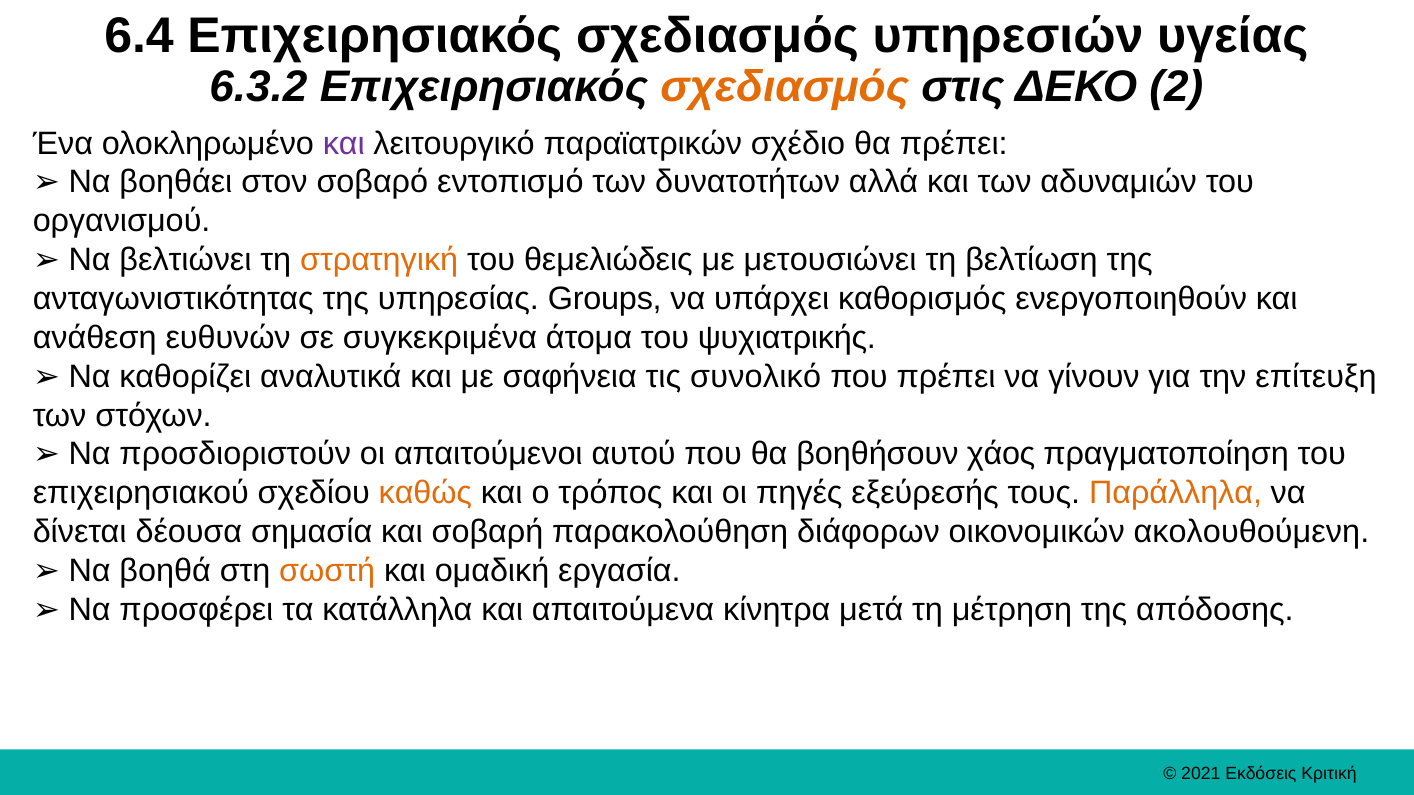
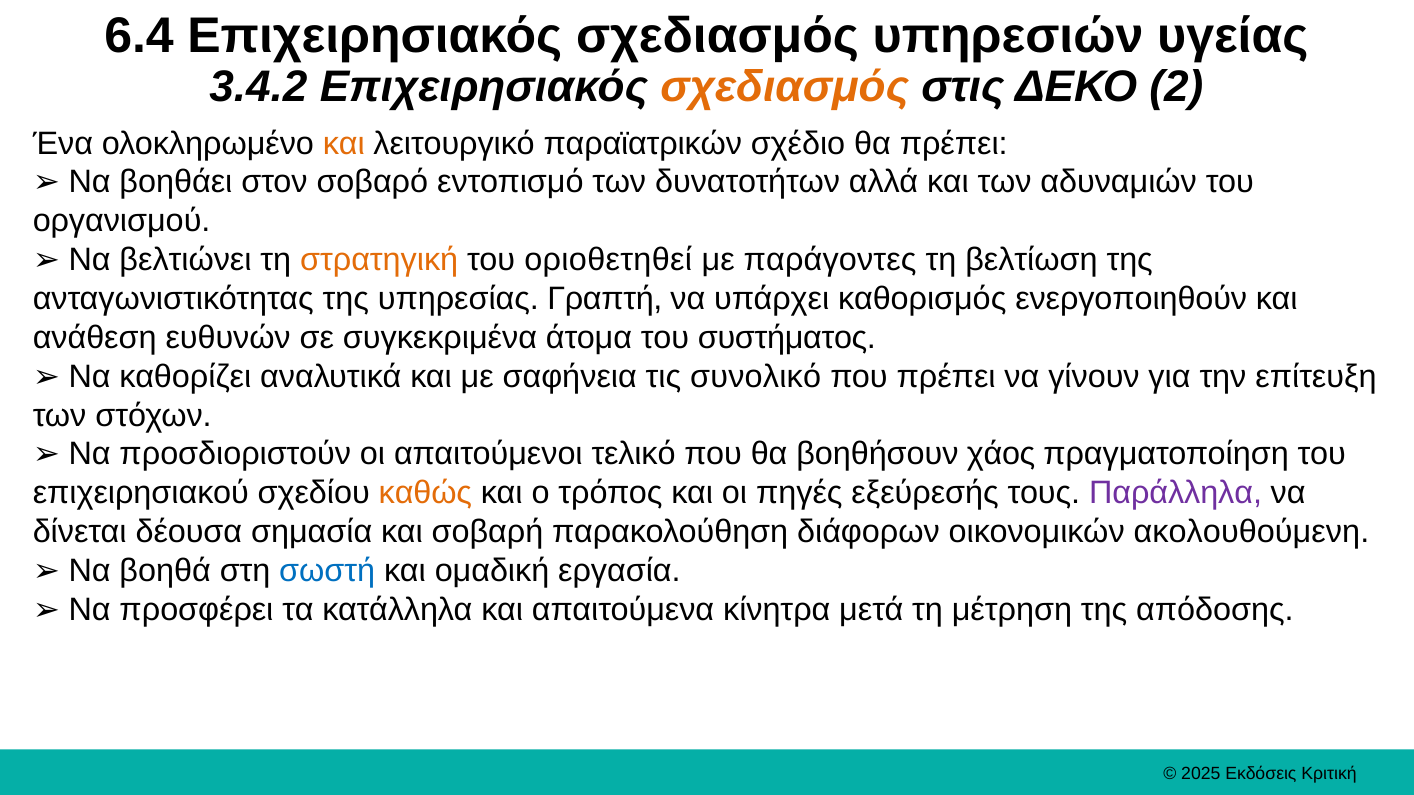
6.3.2: 6.3.2 -> 3.4.2
και at (344, 143) colour: purple -> orange
θεμελιώδεις: θεμελιώδεις -> οριοθετηθεί
μετουσιώνει: μετουσιώνει -> παράγοντες
Groups: Groups -> Γραπτή
ψυχιατρικής: ψυχιατρικής -> συστήματος
αυτού: αυτού -> τελικό
Παράλληλα colour: orange -> purple
σωστή colour: orange -> blue
2021: 2021 -> 2025
